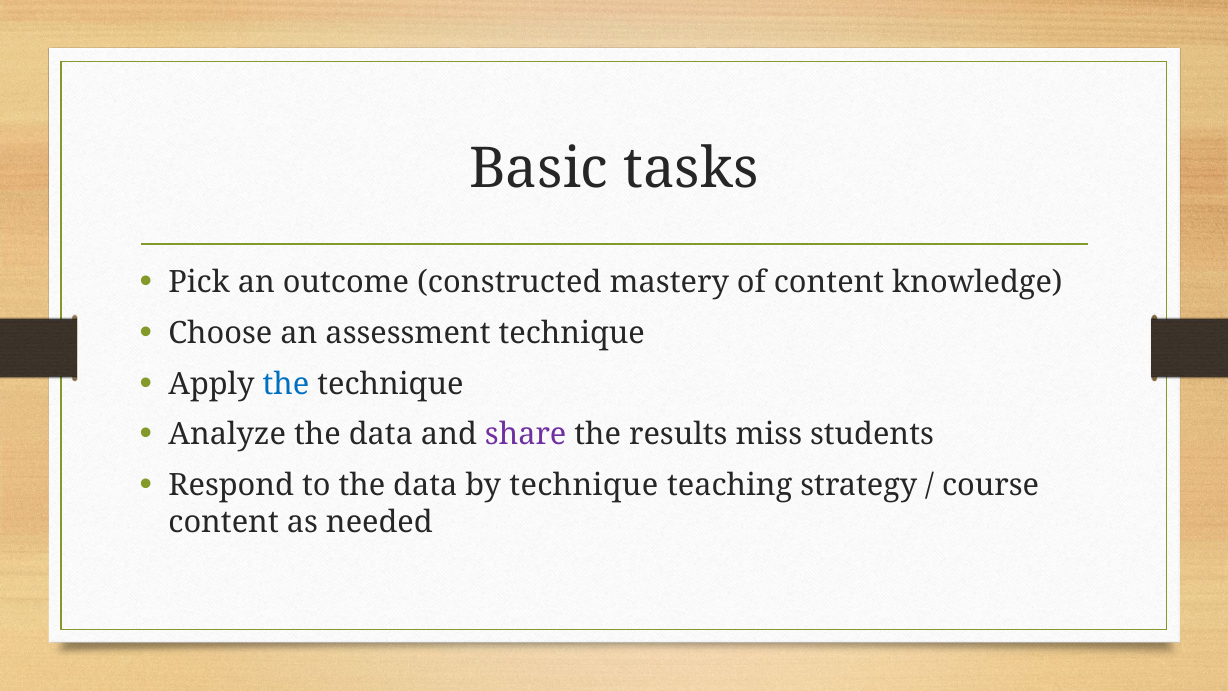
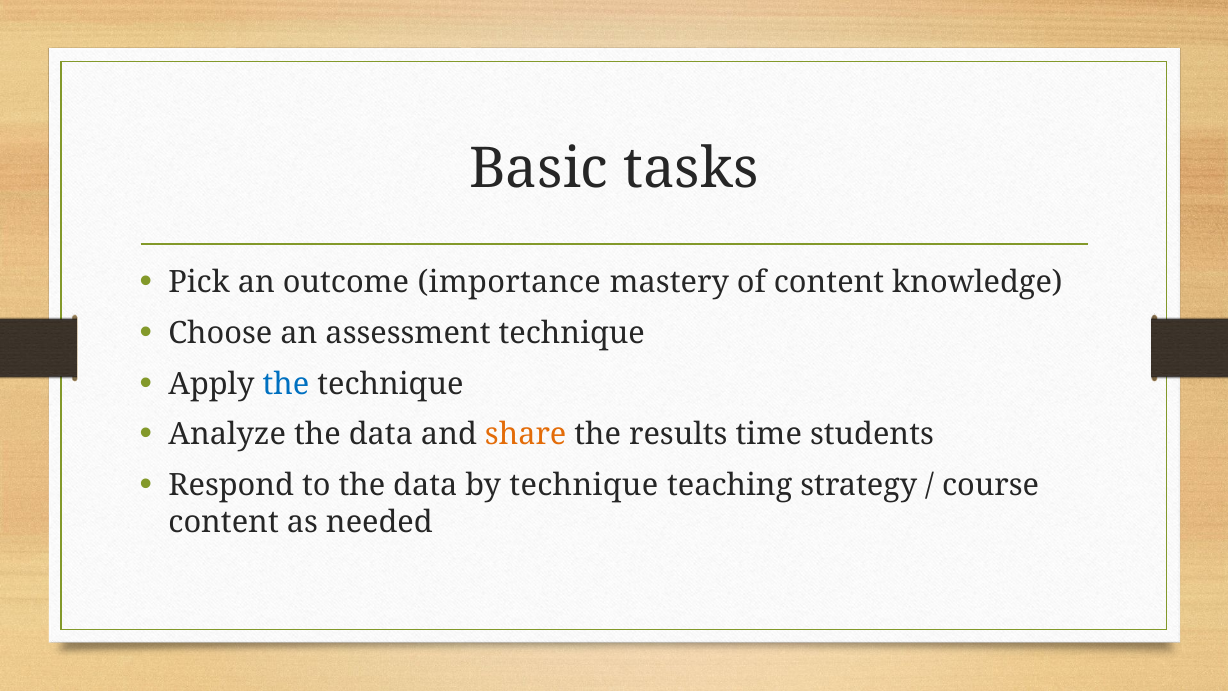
constructed: constructed -> importance
share colour: purple -> orange
miss: miss -> time
